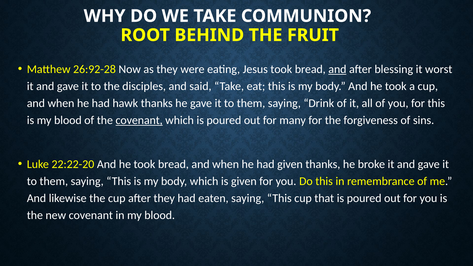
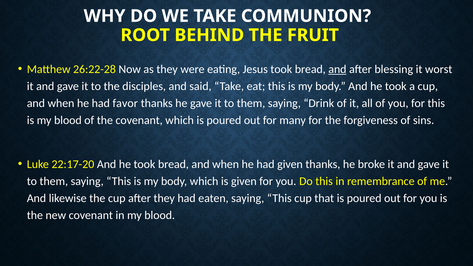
26:92-28: 26:92-28 -> 26:22-28
hawk: hawk -> favor
covenant at (139, 120) underline: present -> none
22:22-20: 22:22-20 -> 22:17-20
